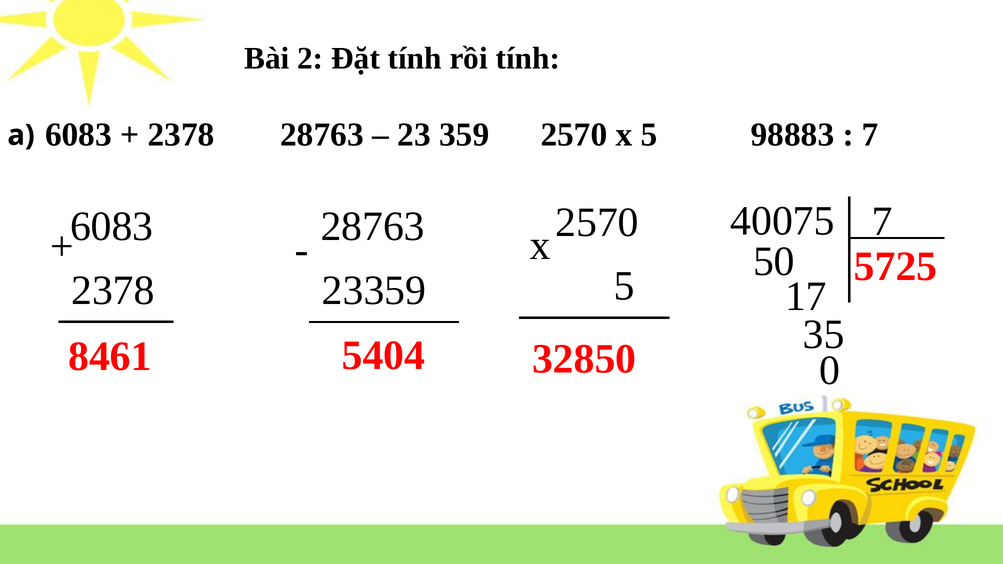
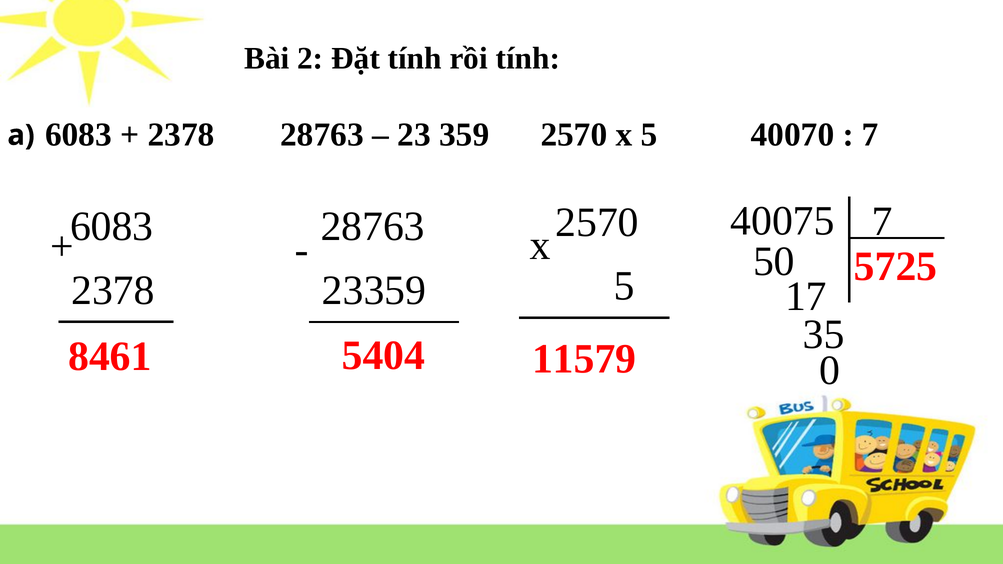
98883: 98883 -> 40070
32850: 32850 -> 11579
